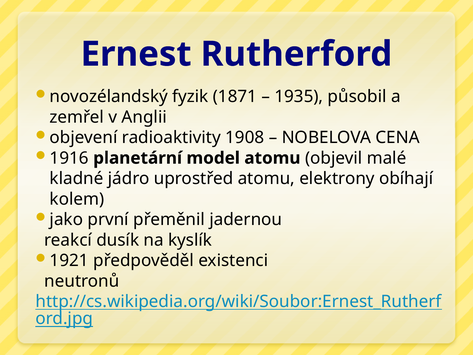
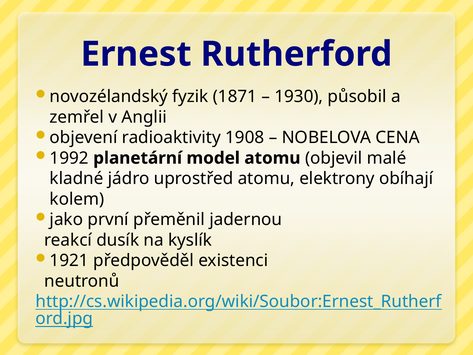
1935: 1935 -> 1930
1916: 1916 -> 1992
